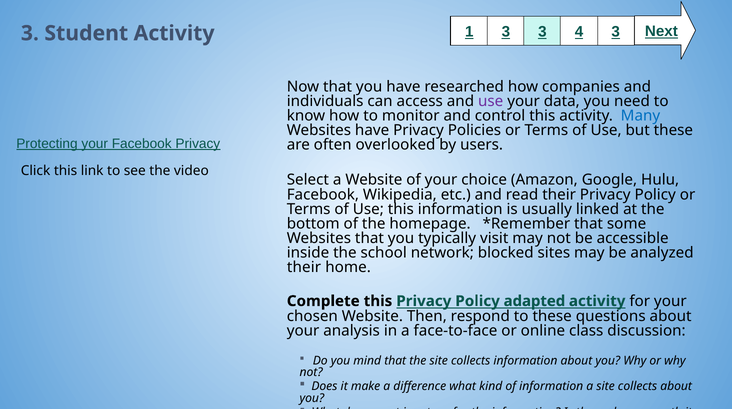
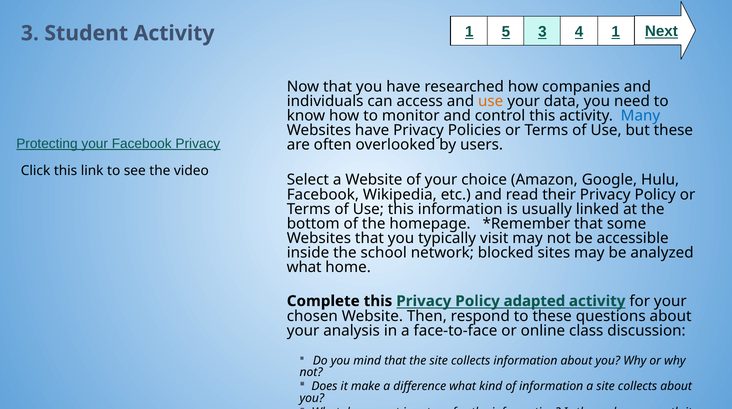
1 3: 3 -> 5
3 at (616, 32): 3 -> 1
use at (491, 101) colour: purple -> orange
their at (304, 268): their -> what
